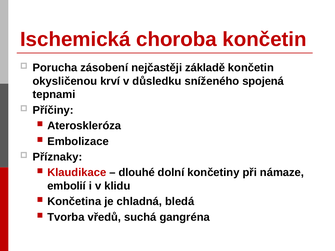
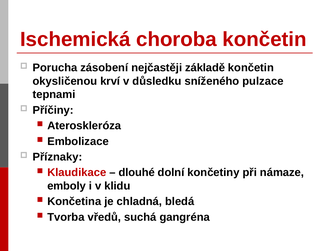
spojená: spojená -> pulzace
embolií: embolií -> emboly
